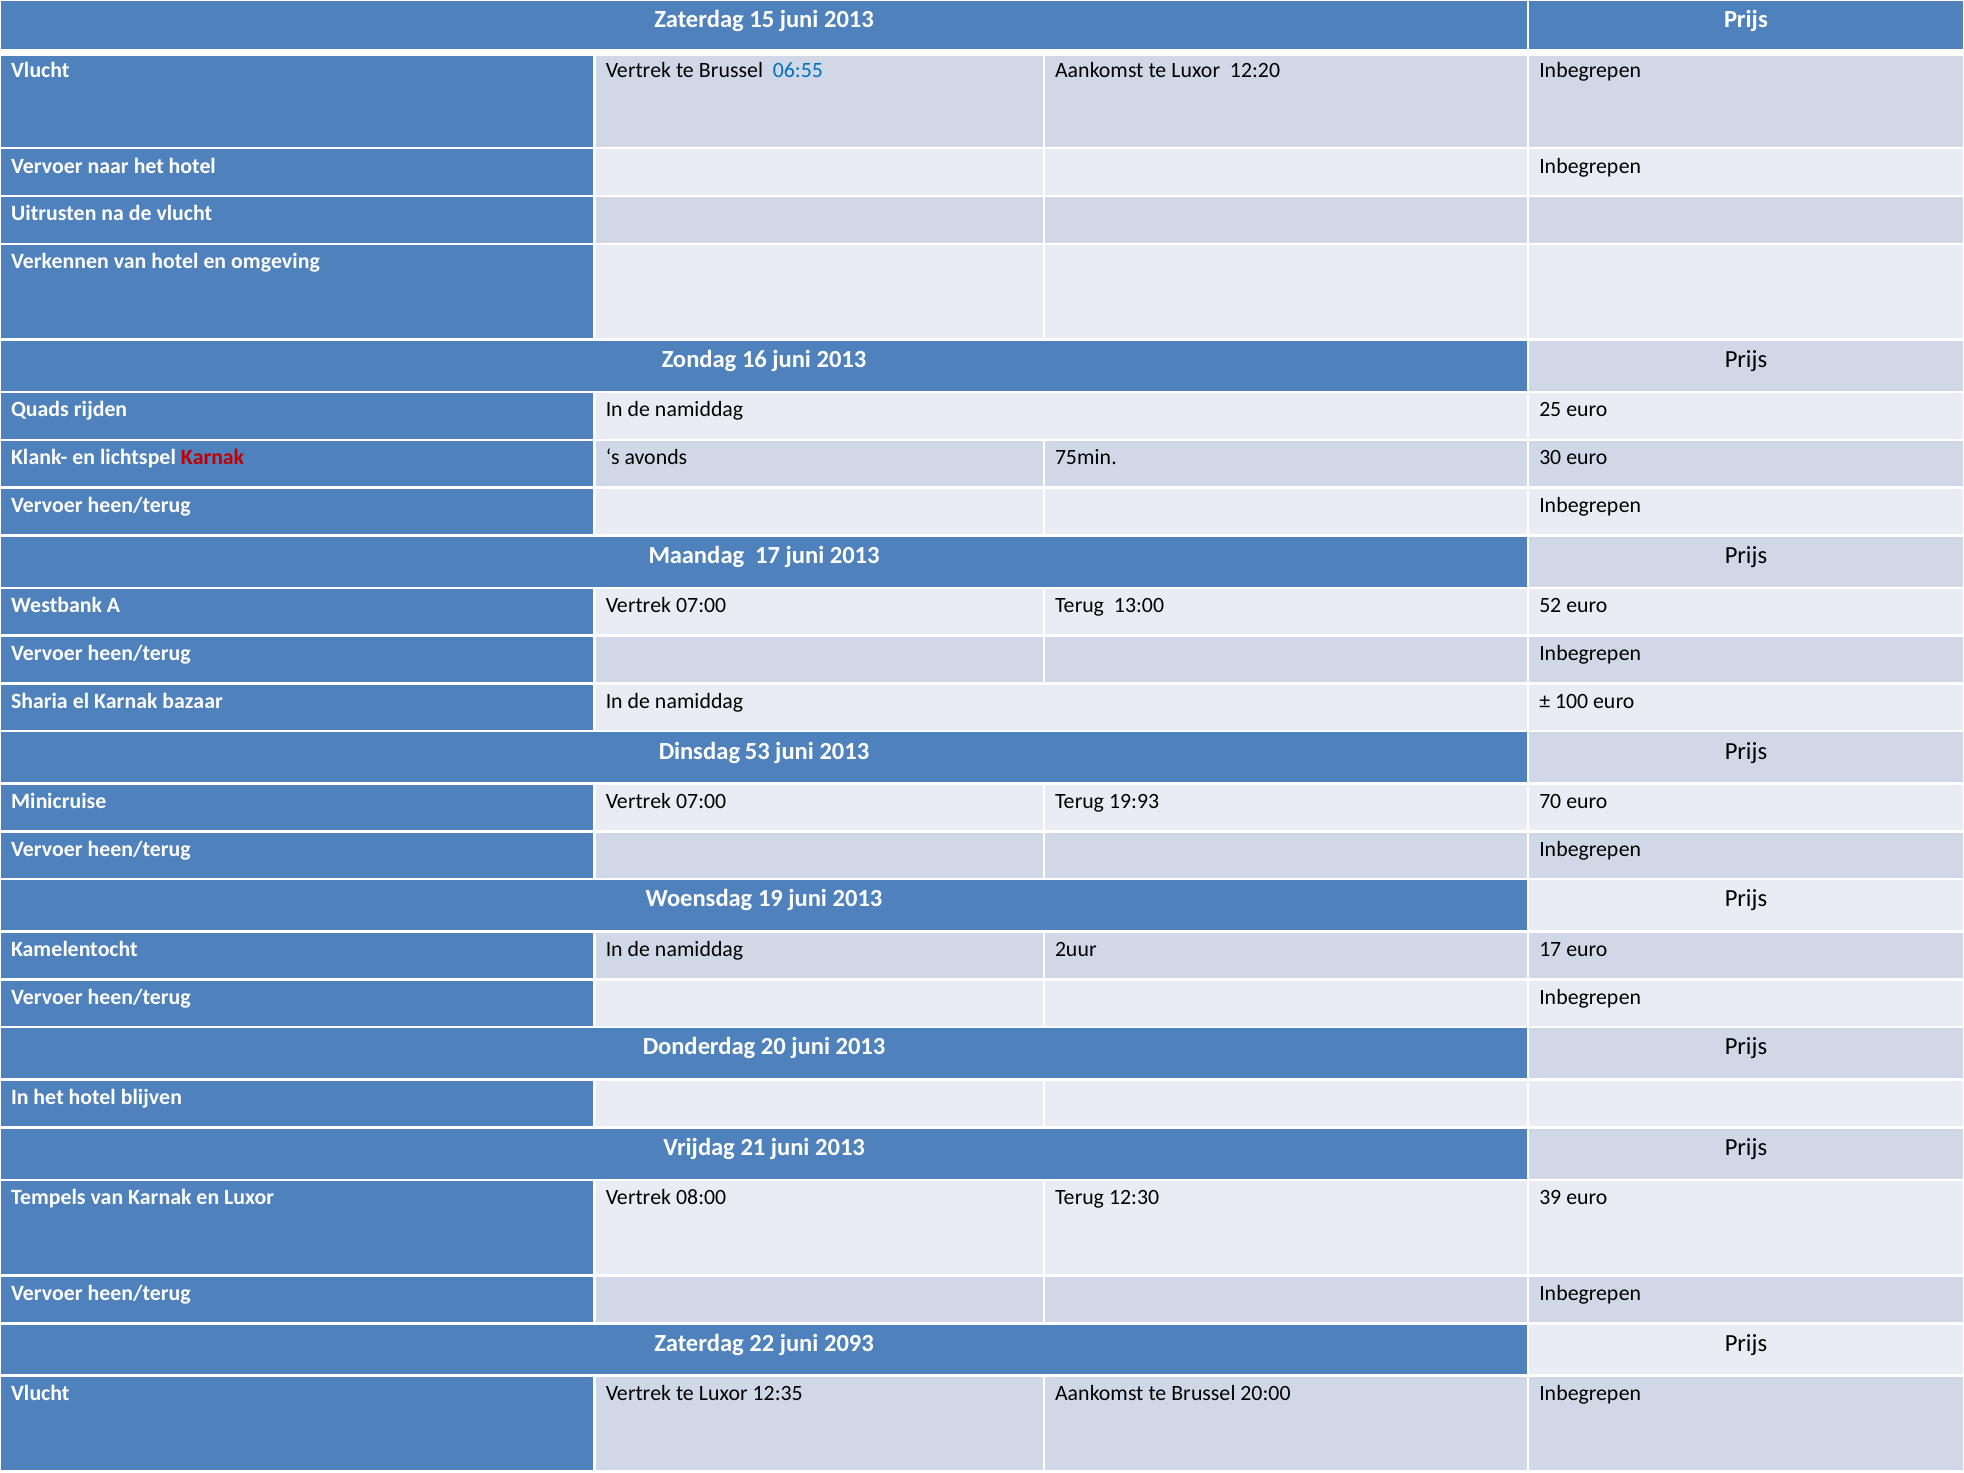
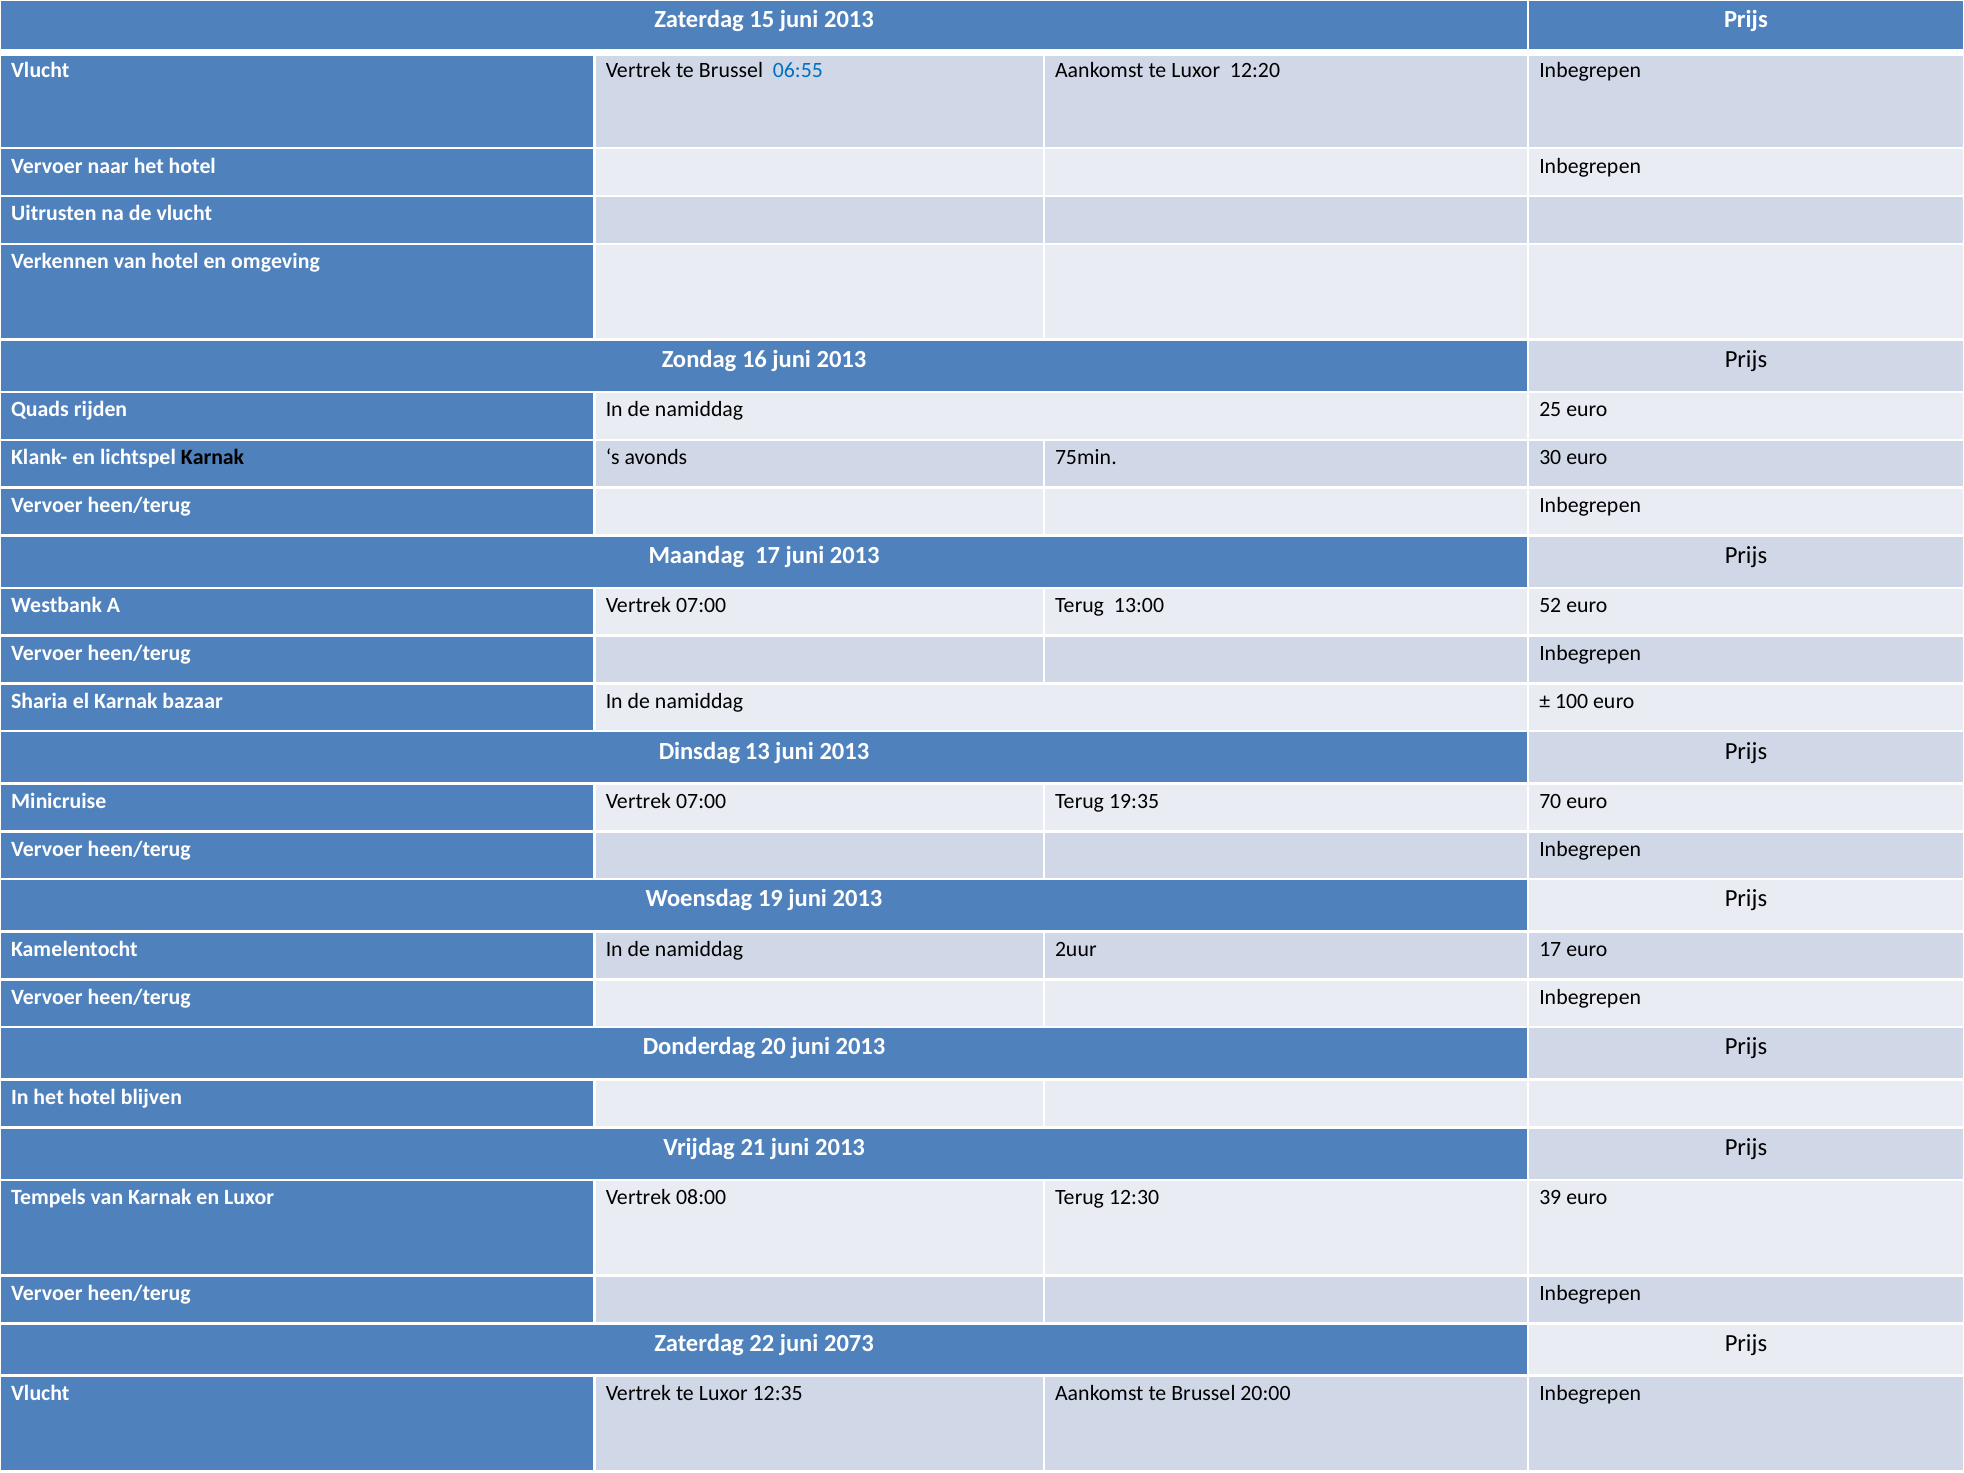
Karnak at (213, 458) colour: red -> black
53: 53 -> 13
19:93: 19:93 -> 19:35
2093: 2093 -> 2073
